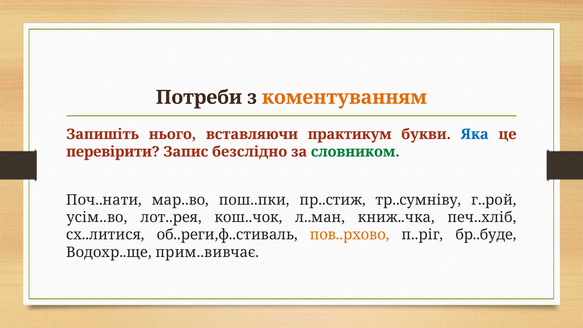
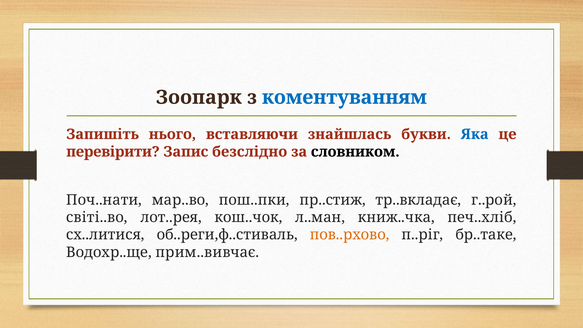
Потреби: Потреби -> Зоопарк
коментуванням colour: orange -> blue
практикум: практикум -> знайшлась
словником colour: green -> black
тр..сумніву: тр..сумніву -> тр..вкладає
усім..во: усім..во -> світі..во
бр..буде: бр..буде -> бр..таке
